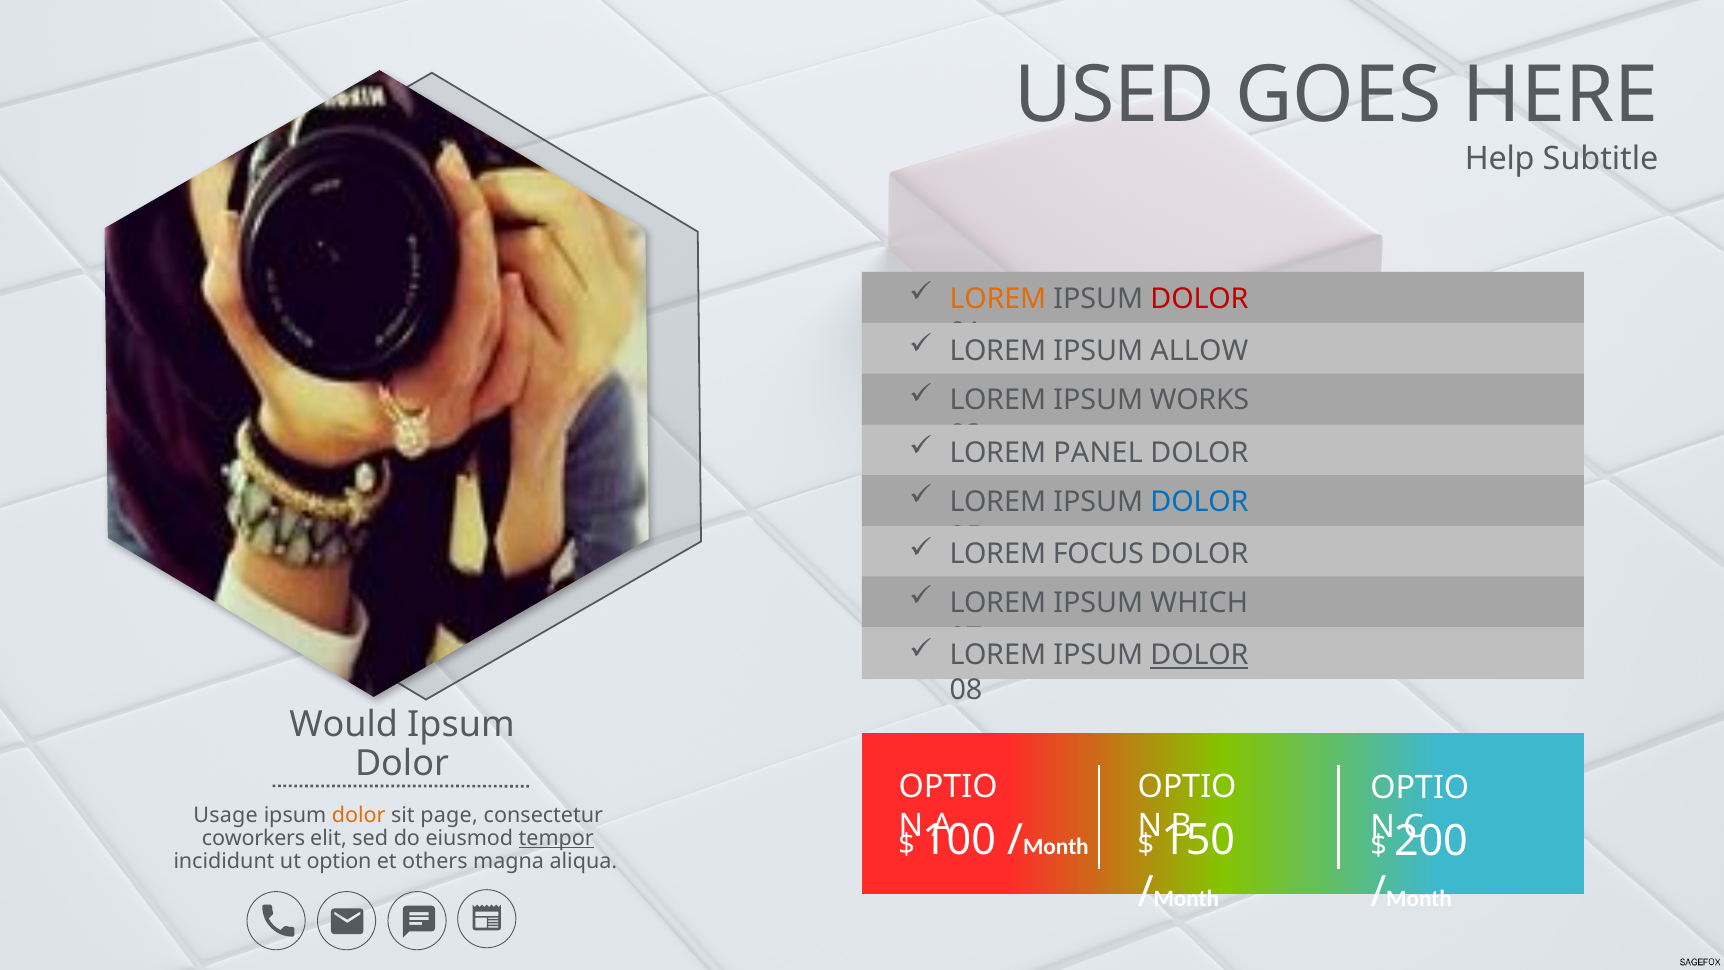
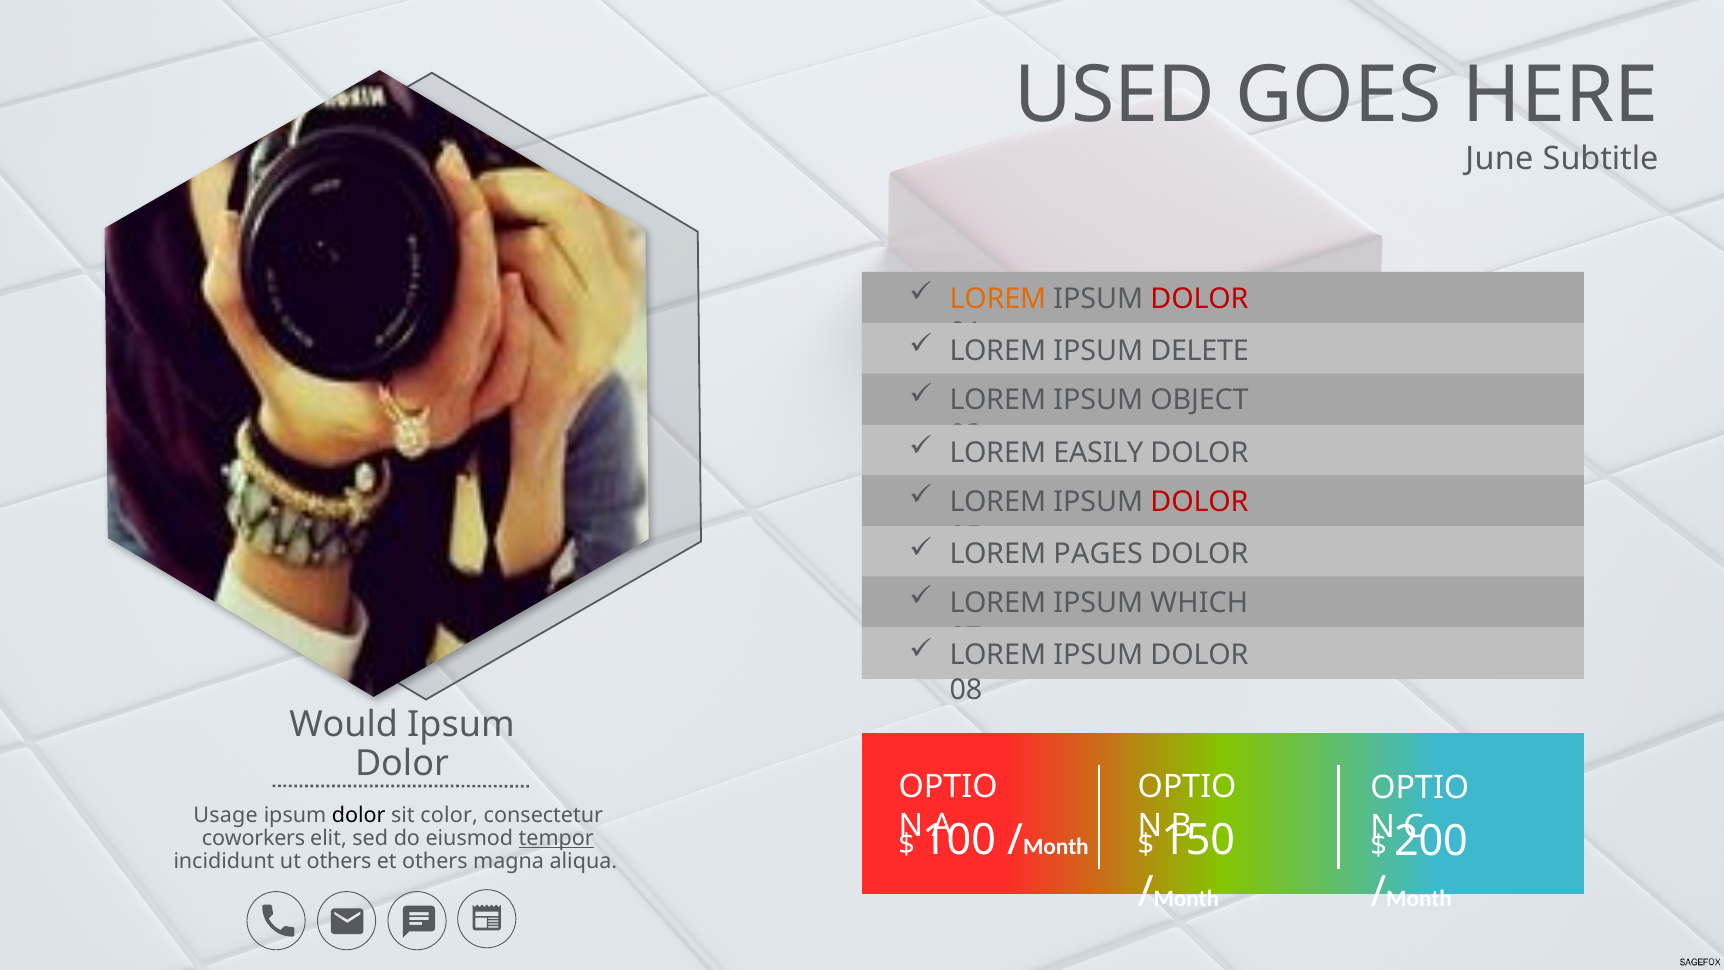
Help: Help -> June
ALLOW: ALLOW -> DELETE
WORKS: WORKS -> OBJECT
PANEL: PANEL -> EASILY
DOLOR at (1199, 502) colour: blue -> red
FOCUS: FOCUS -> PAGES
DOLOR at (1199, 655) underline: present -> none
dolor at (359, 815) colour: orange -> black
page: page -> color
ut option: option -> others
